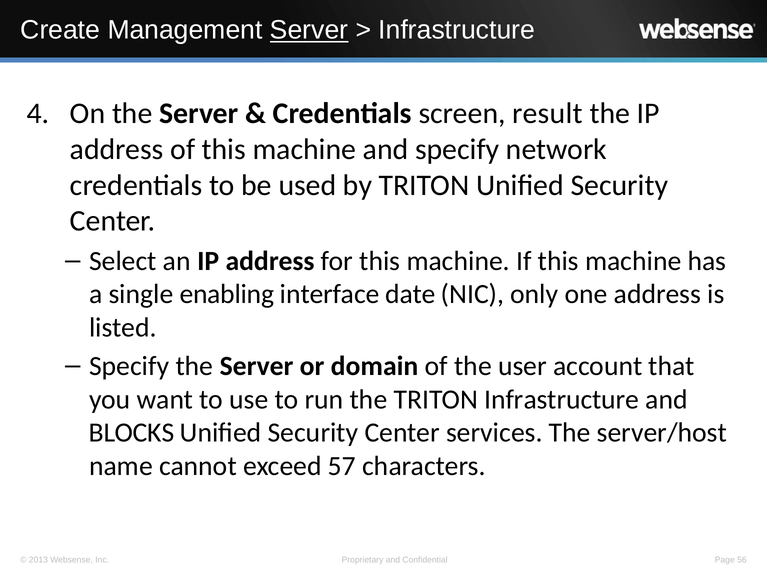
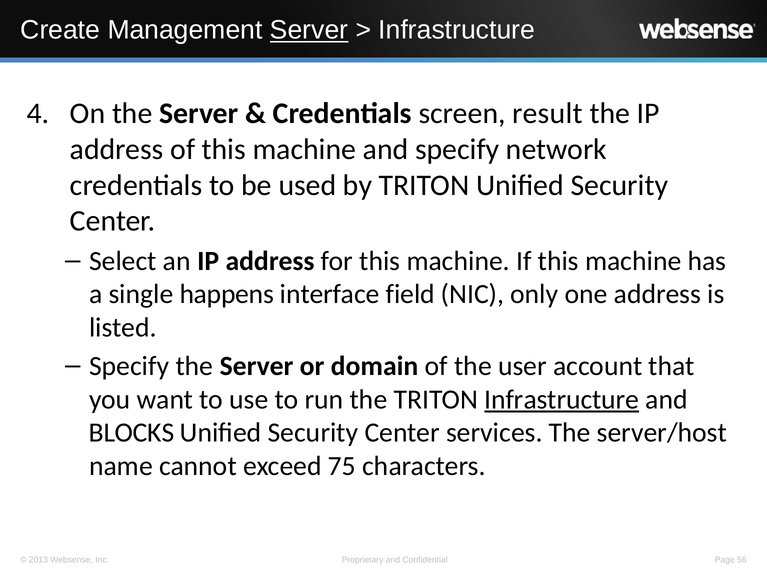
enabling: enabling -> happens
date: date -> field
Infrastructure at (562, 399) underline: none -> present
57: 57 -> 75
